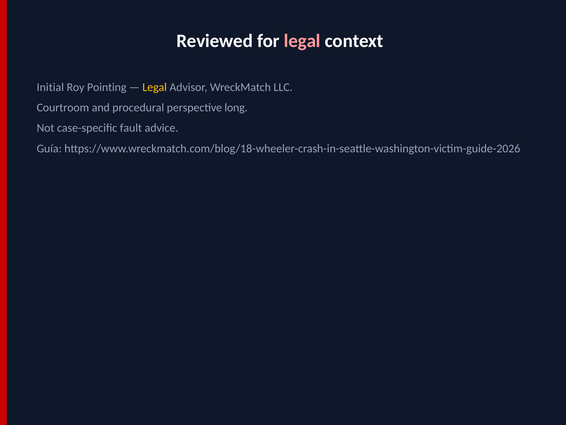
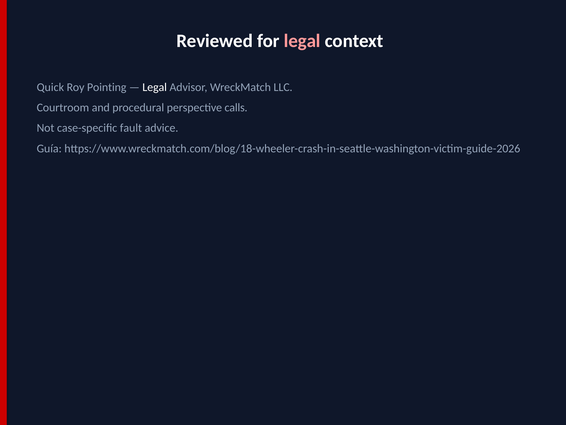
Initial: Initial -> Quick
Legal at (155, 87) colour: yellow -> white
long: long -> calls
